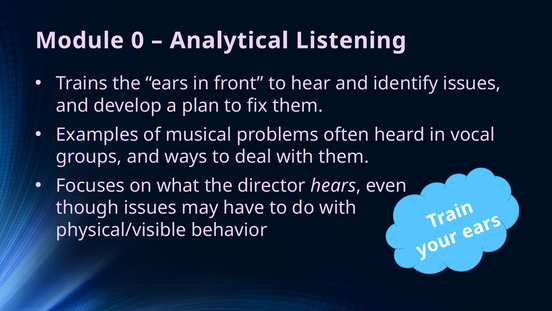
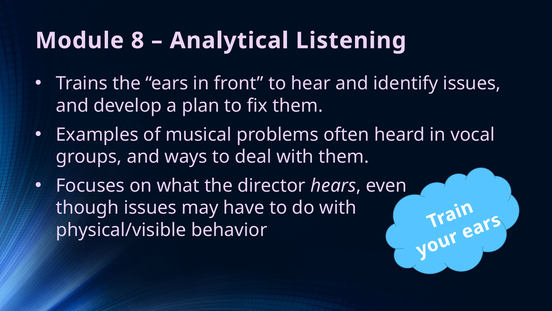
0: 0 -> 8
